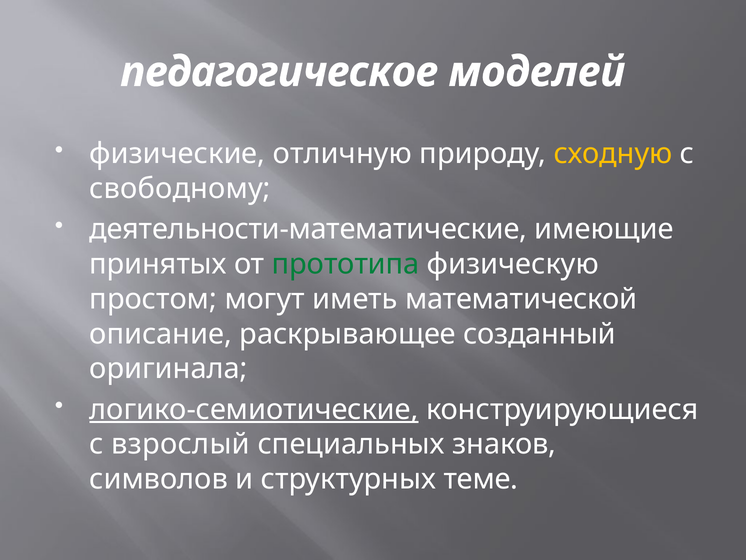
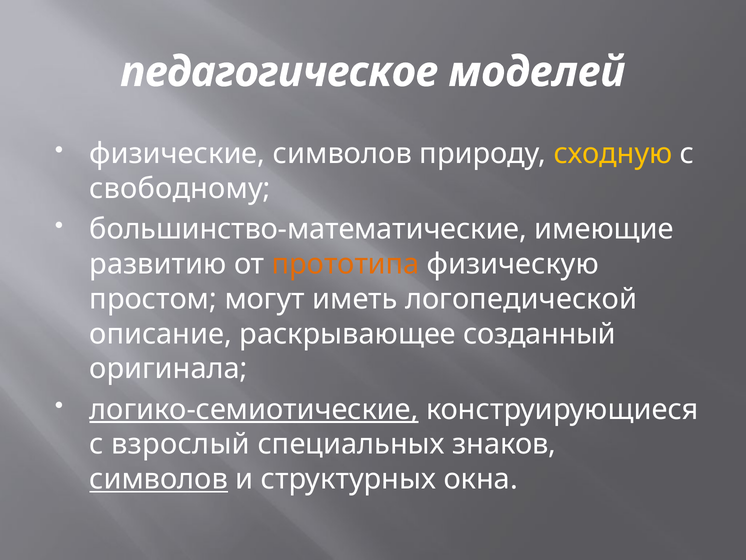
физические отличную: отличную -> символов
деятельности-математические: деятельности-математические -> большинство-математические
принятых: принятых -> развитию
прототипа colour: green -> orange
математической: математической -> логопедической
символов at (159, 479) underline: none -> present
теме: теме -> окна
